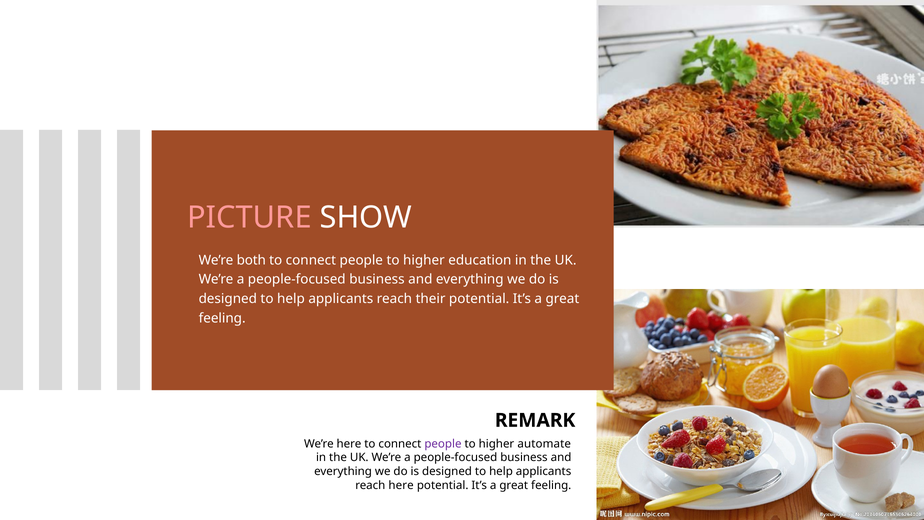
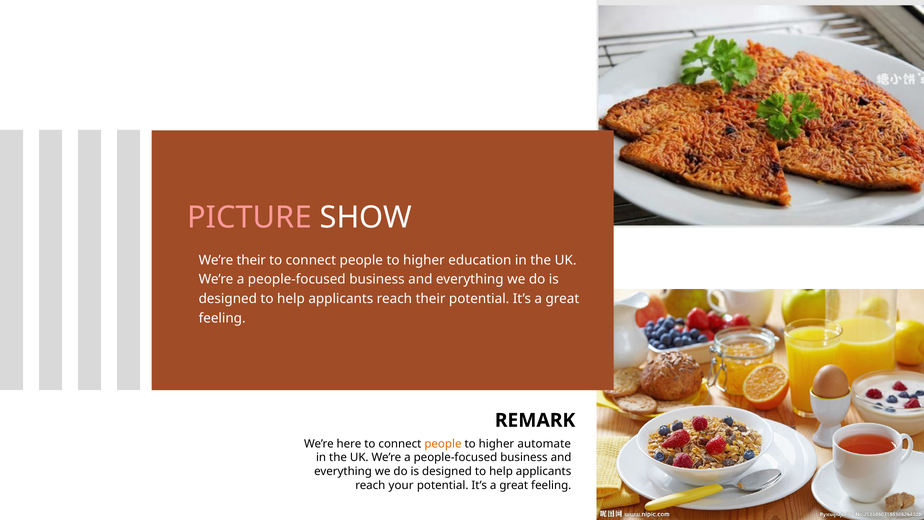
We’re both: both -> their
people at (443, 444) colour: purple -> orange
reach here: here -> your
